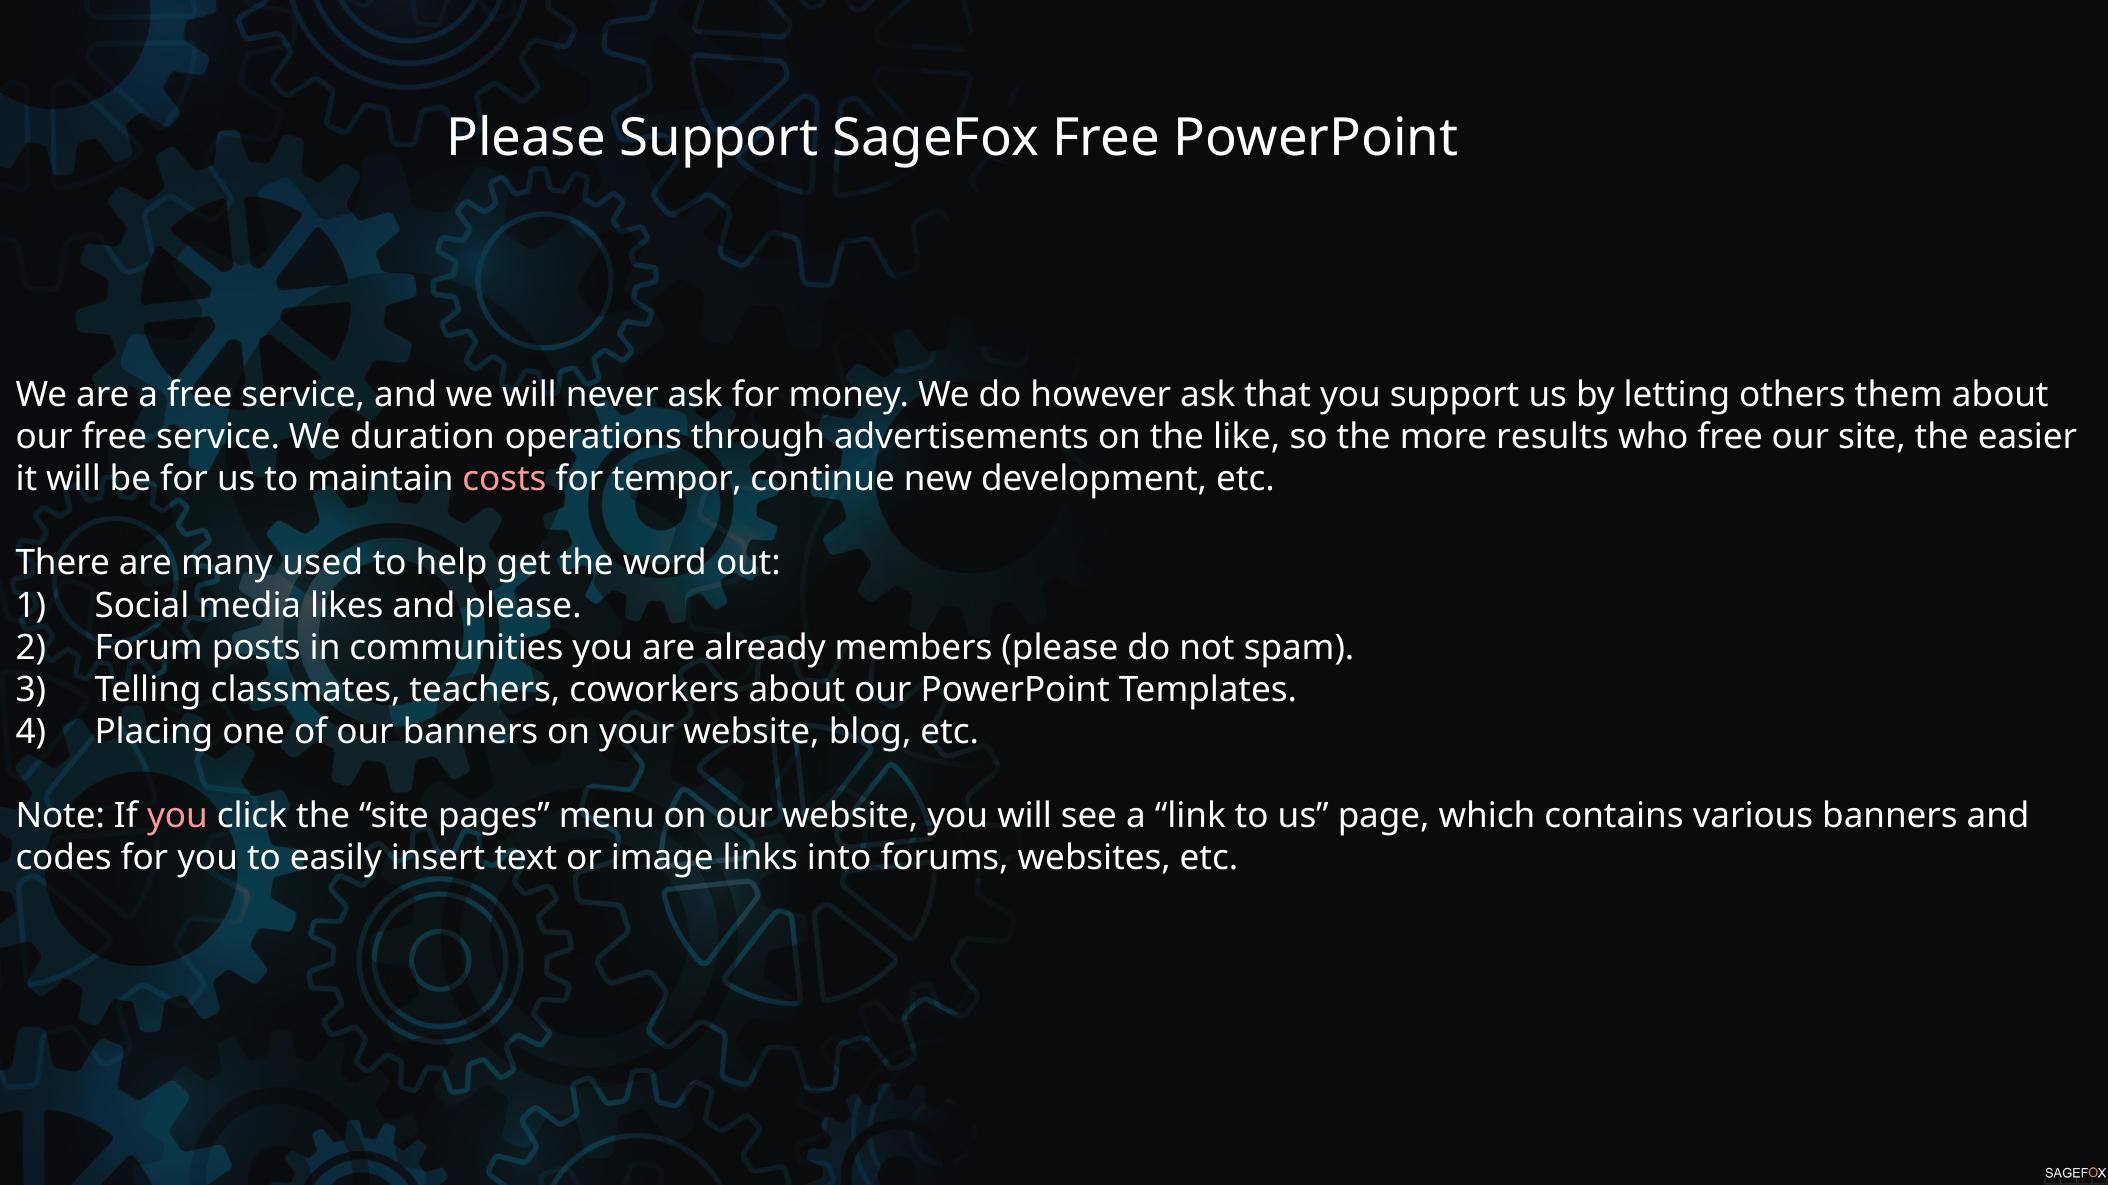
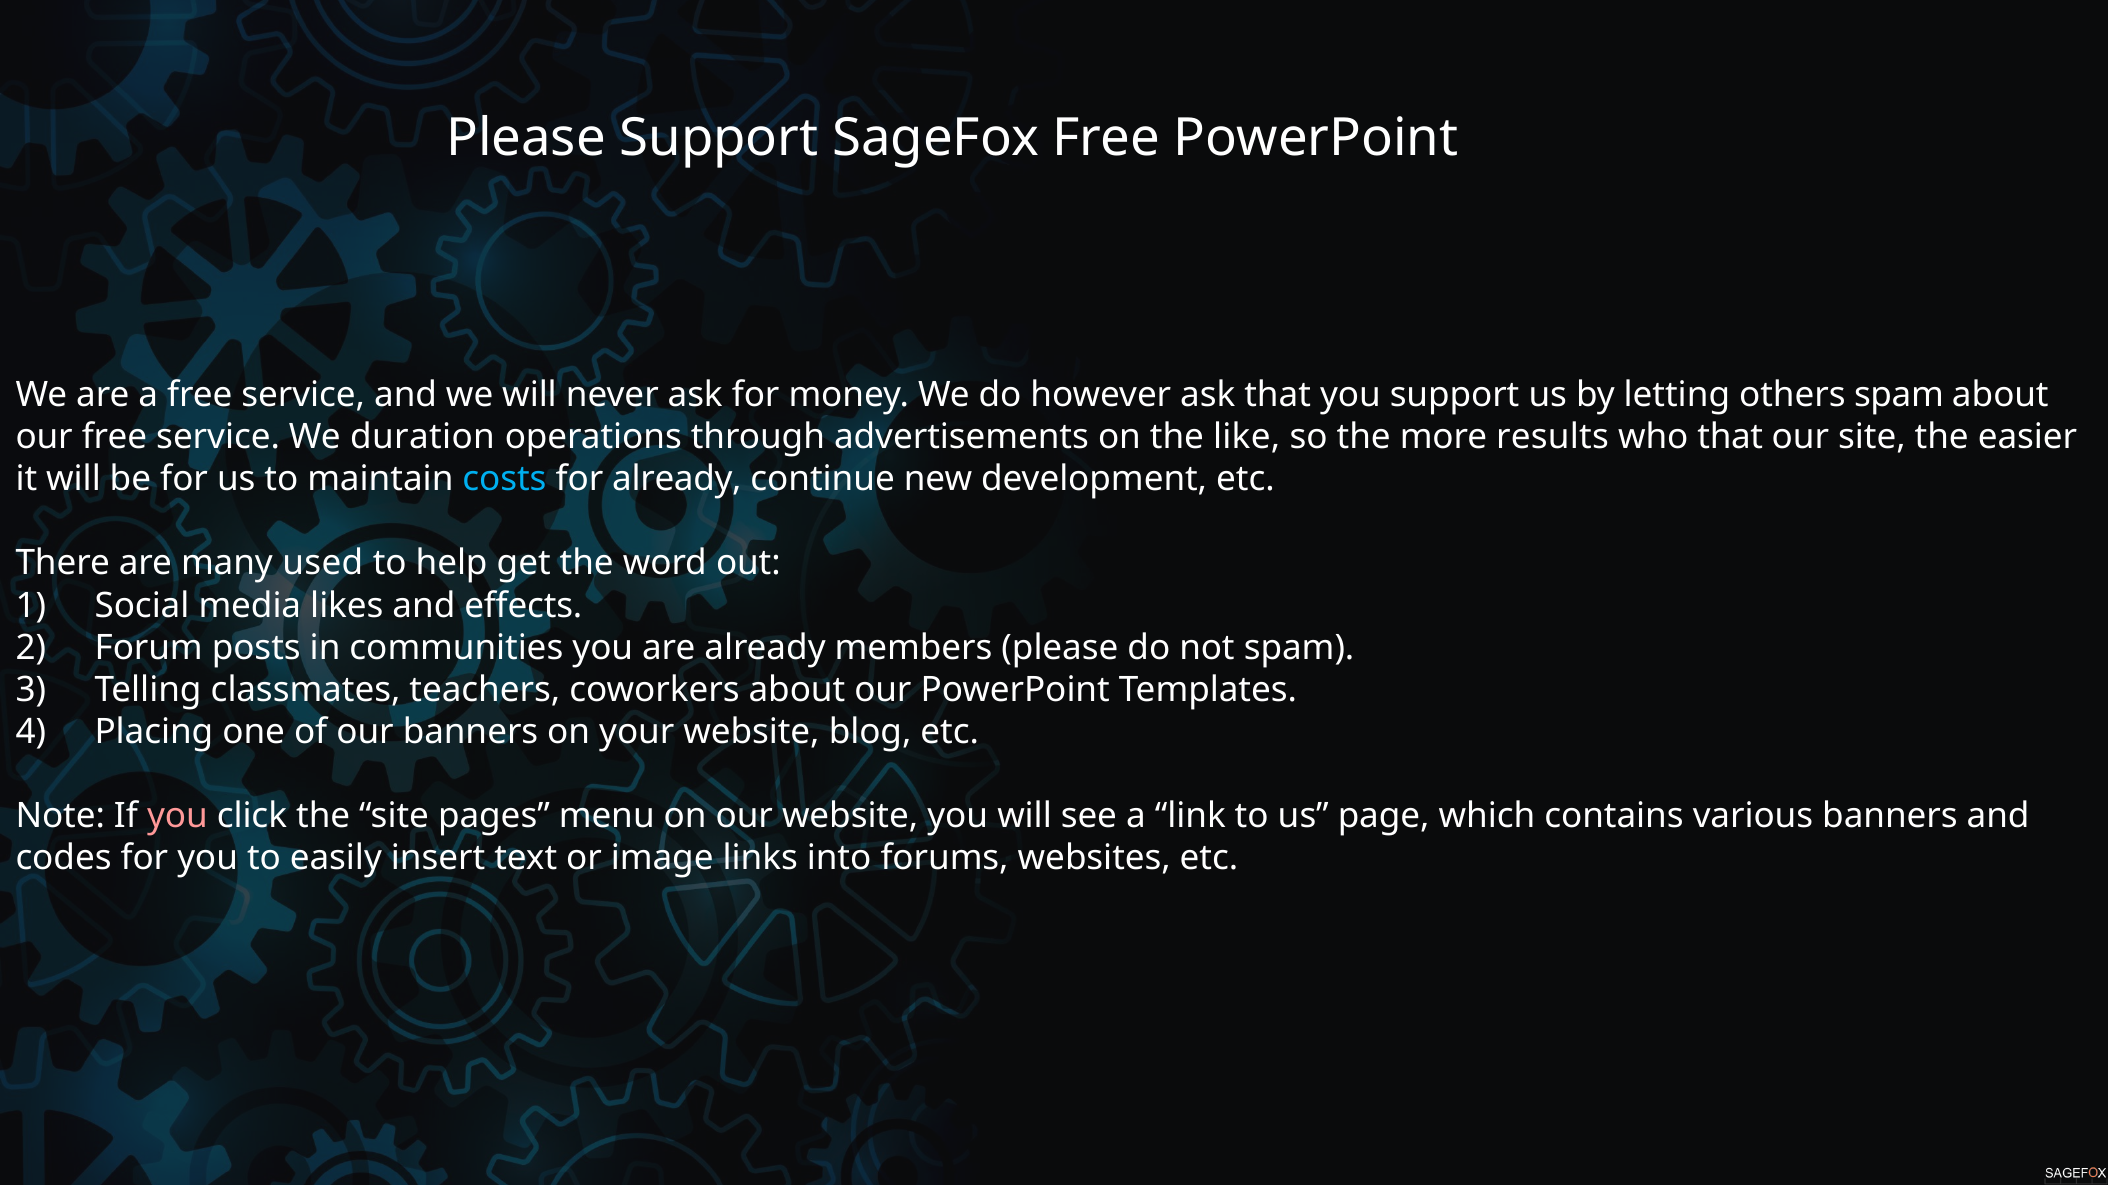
others them: them -> spam
who free: free -> that
costs colour: pink -> light blue
for tempor: tempor -> already
and please: please -> effects
